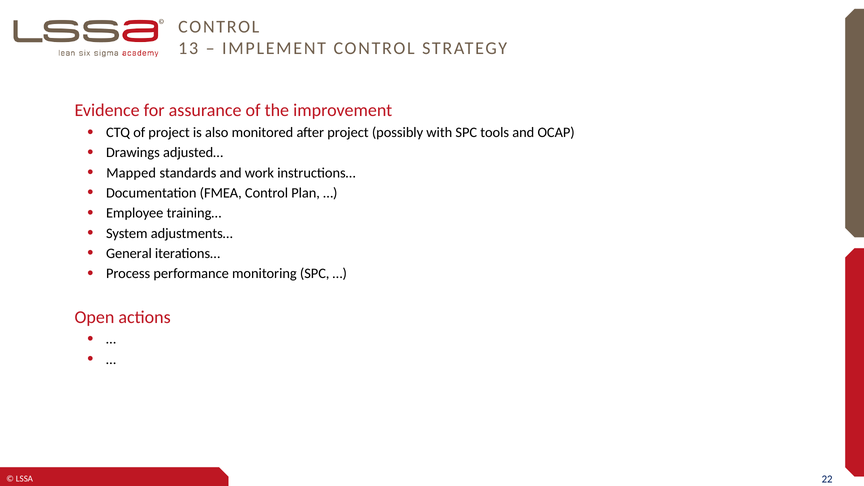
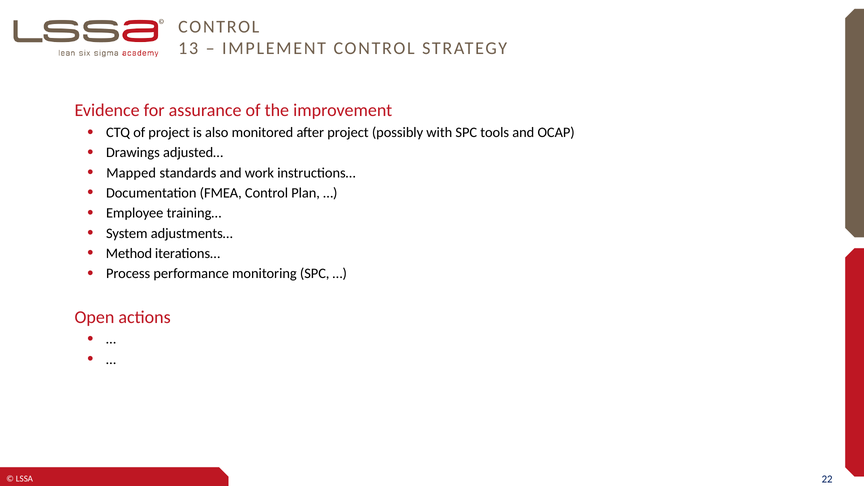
General: General -> Method
